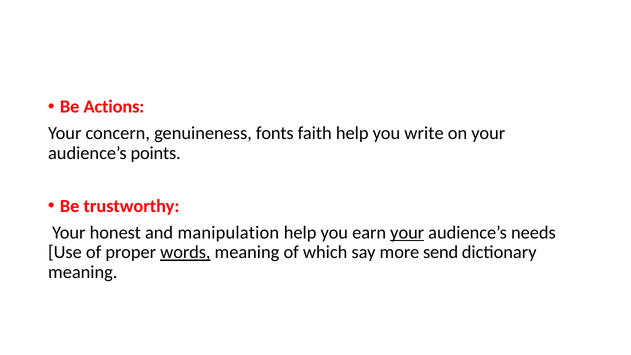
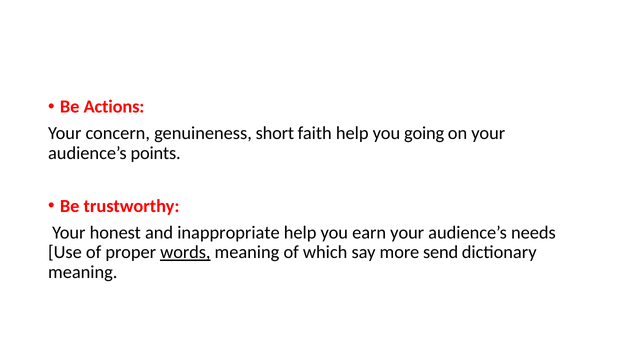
fonts: fonts -> short
write: write -> going
manipulation: manipulation -> inappropriate
your at (407, 232) underline: present -> none
